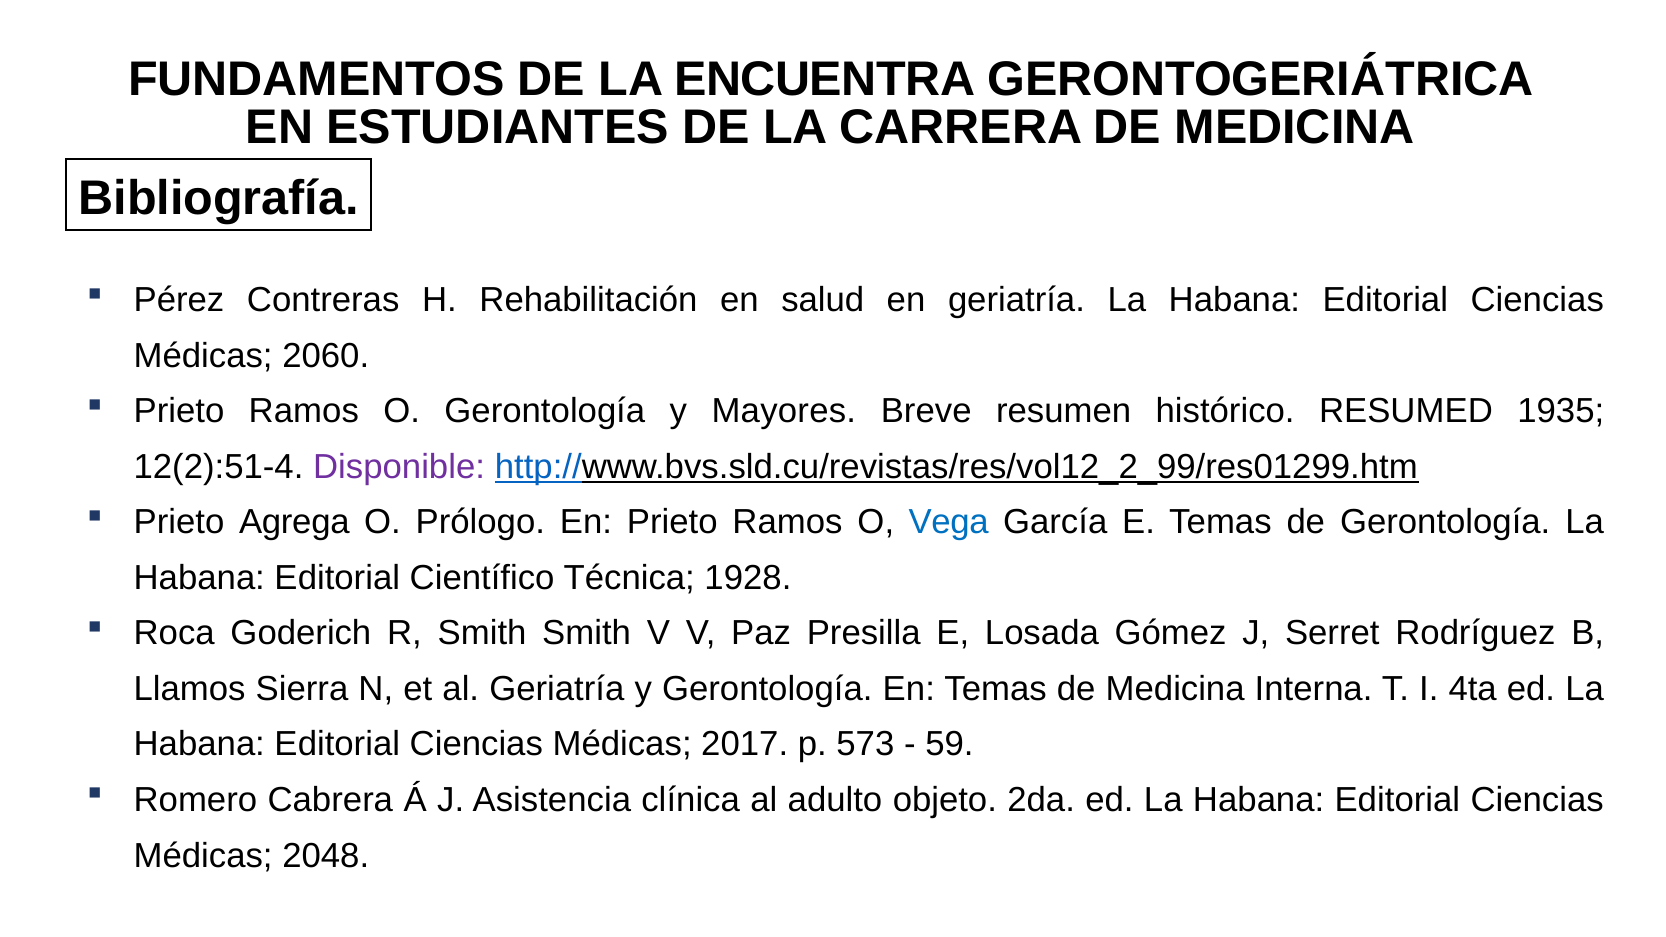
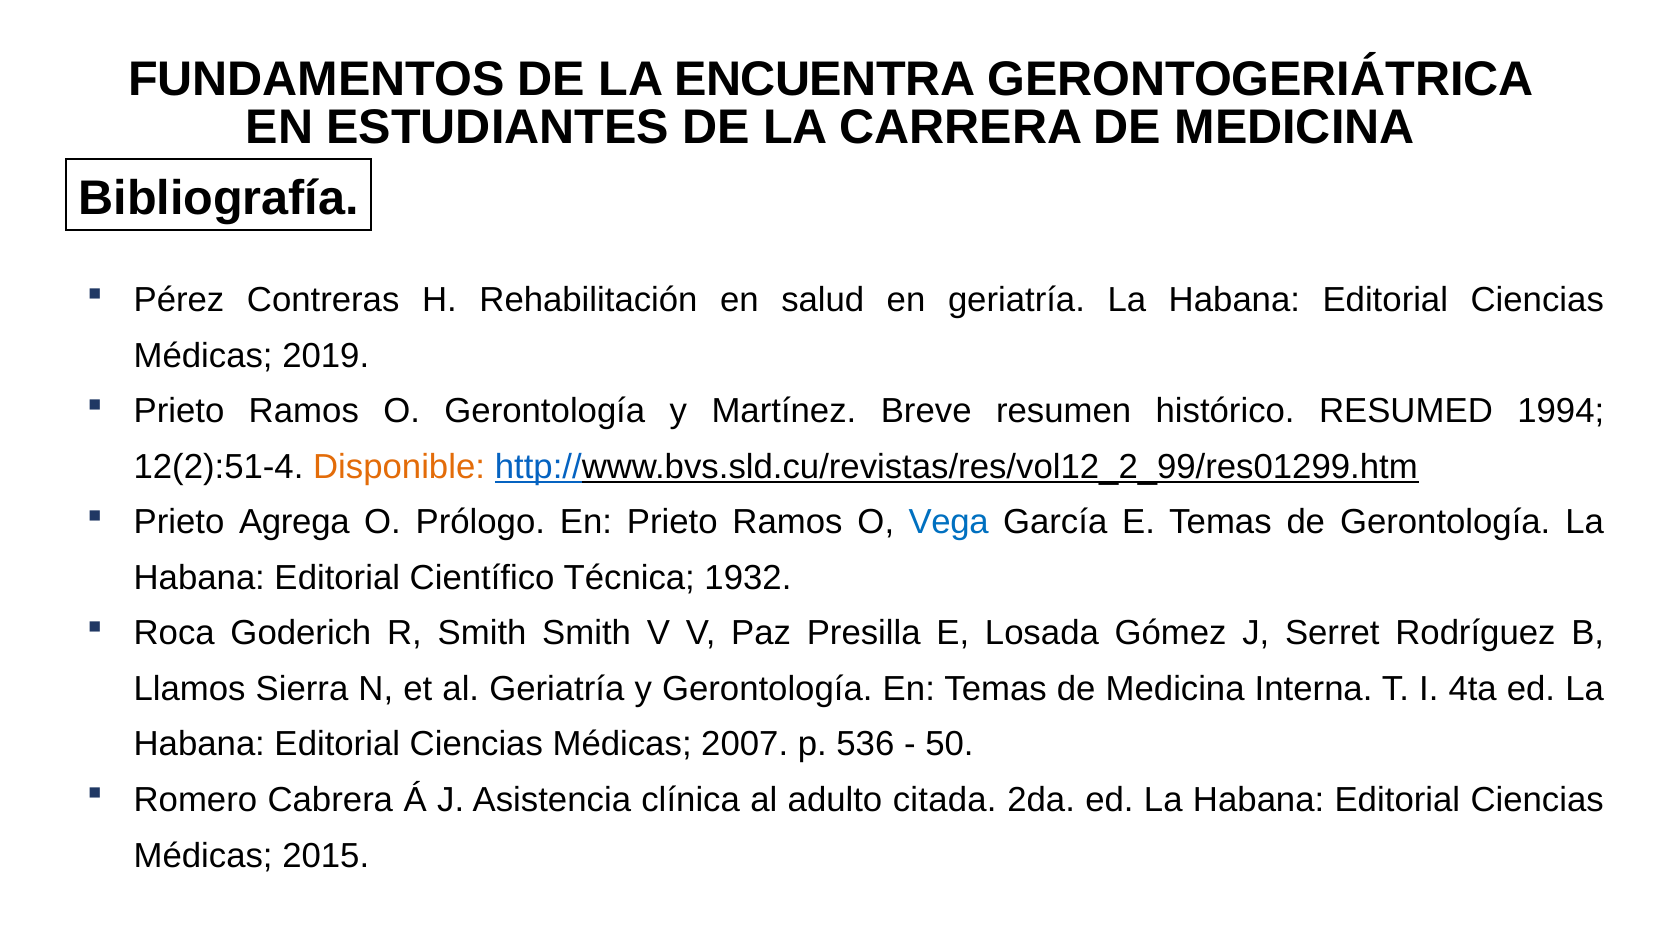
2060: 2060 -> 2019
Mayores: Mayores -> Martínez
1935: 1935 -> 1994
Disponible colour: purple -> orange
1928: 1928 -> 1932
2017: 2017 -> 2007
573: 573 -> 536
59: 59 -> 50
objeto: objeto -> citada
2048: 2048 -> 2015
